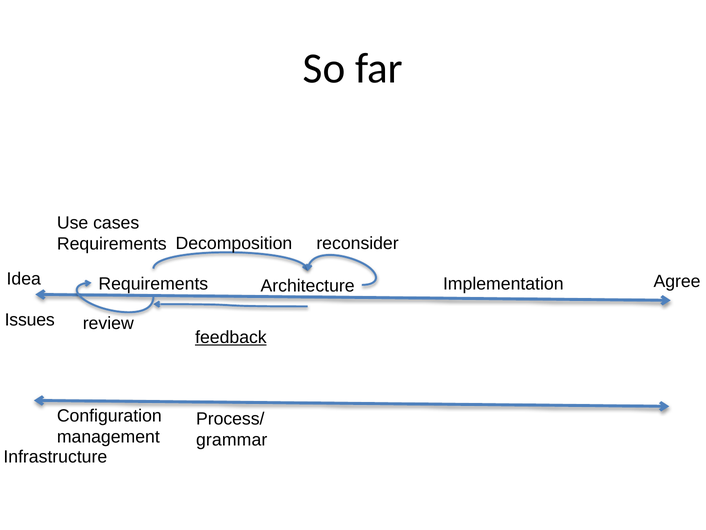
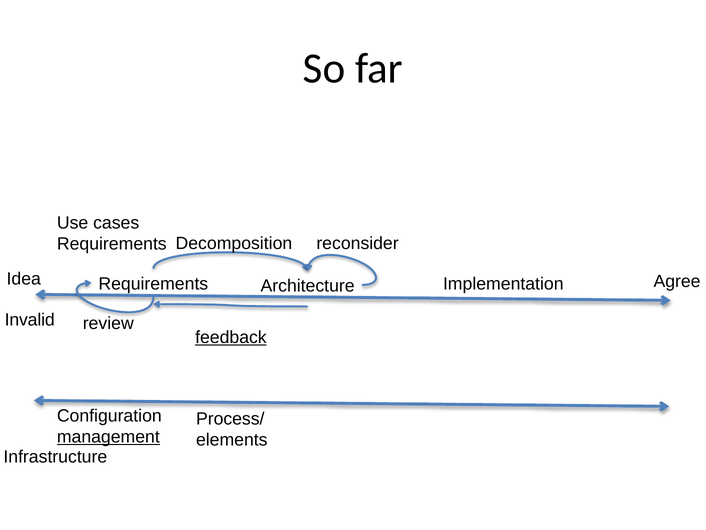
Issues: Issues -> Invalid
management underline: none -> present
grammar: grammar -> elements
